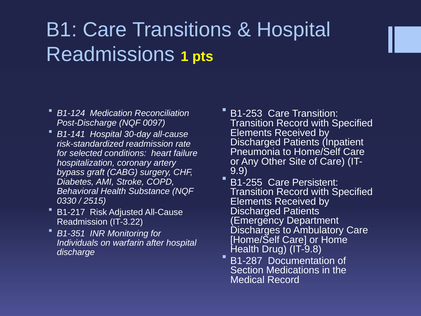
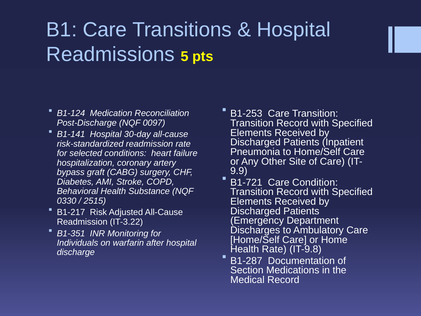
1: 1 -> 5
B1-255: B1-255 -> B1-721
Persistent: Persistent -> Condition
Health Drug: Drug -> Rate
